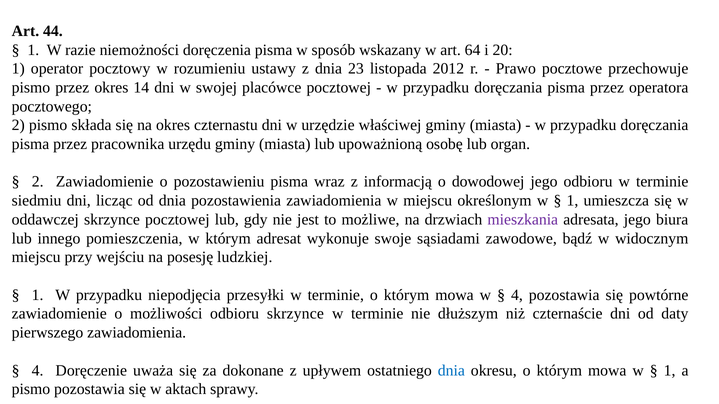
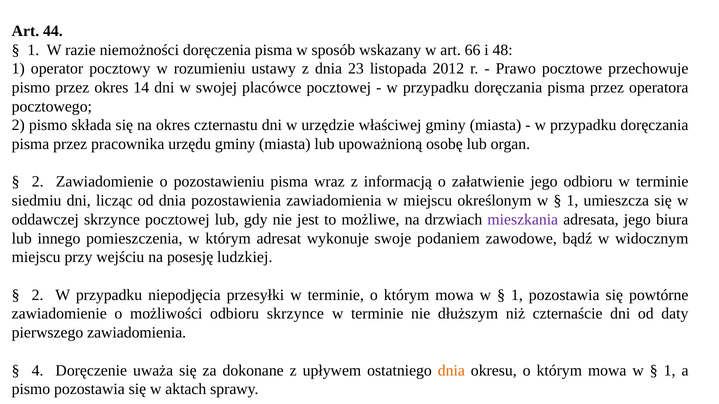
64: 64 -> 66
20: 20 -> 48
dowodowej: dowodowej -> załatwienie
sąsiadami: sąsiadami -> podaniem
1 at (38, 295): 1 -> 2
4 at (517, 295): 4 -> 1
dnia at (451, 371) colour: blue -> orange
